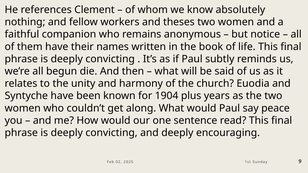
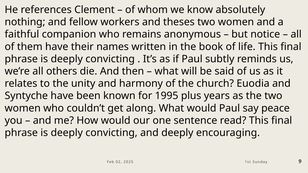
begun: begun -> others
1904: 1904 -> 1995
